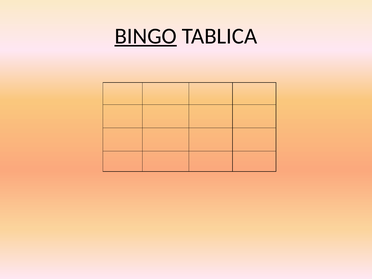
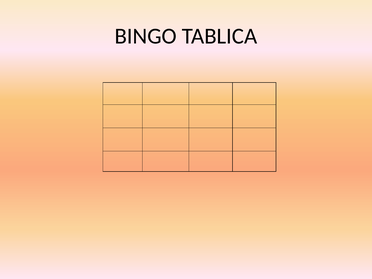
BINGO underline: present -> none
